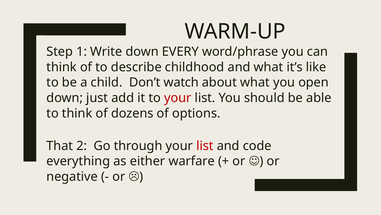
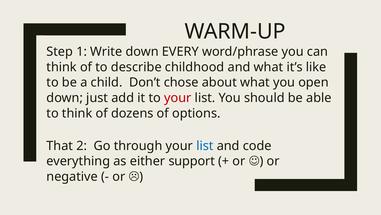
watch: watch -> chose
list at (205, 145) colour: red -> blue
warfare: warfare -> support
